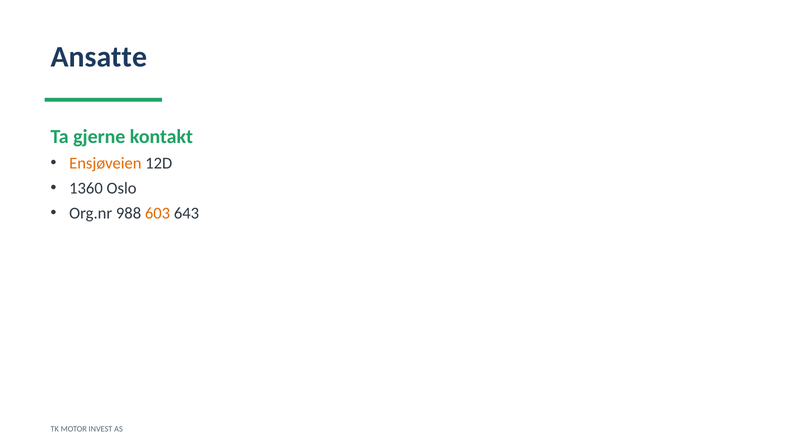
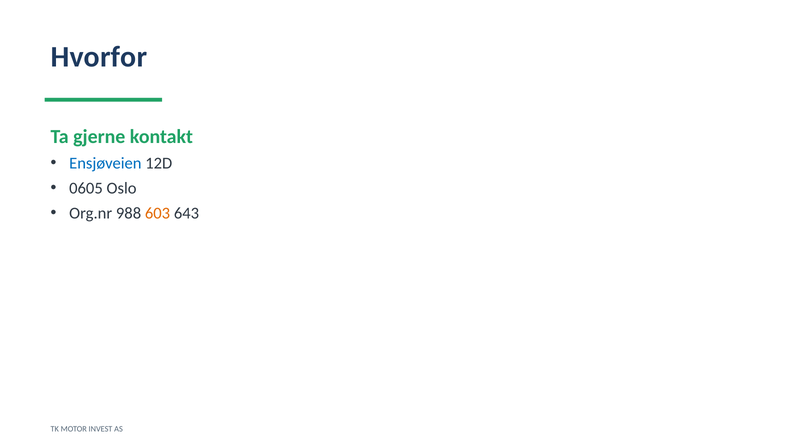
Ansatte: Ansatte -> Hvorfor
Ensjøveien colour: orange -> blue
1360: 1360 -> 0605
